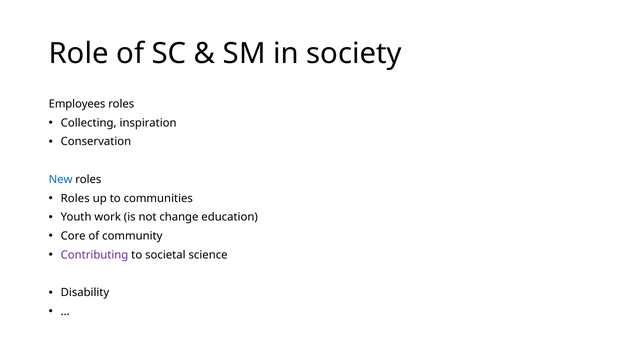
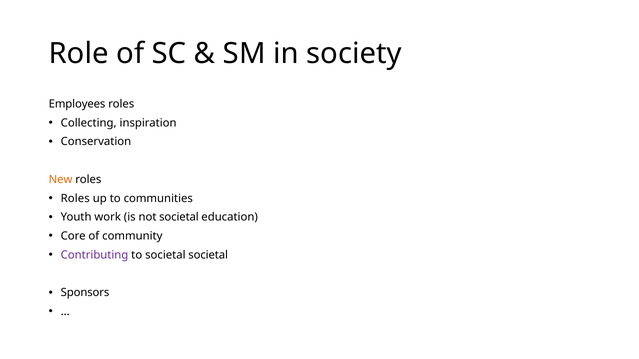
New colour: blue -> orange
not change: change -> societal
societal science: science -> societal
Disability: Disability -> Sponsors
